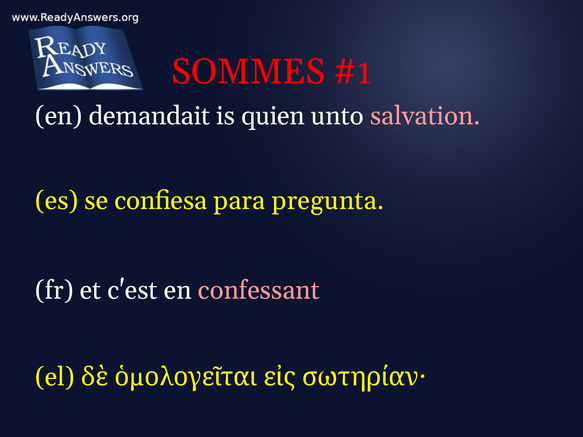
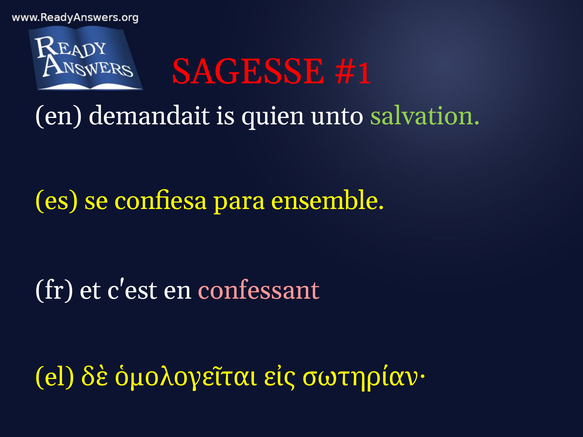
SOMMES: SOMMES -> SAGESSE
salvation colour: pink -> light green
pregunta: pregunta -> ensemble
